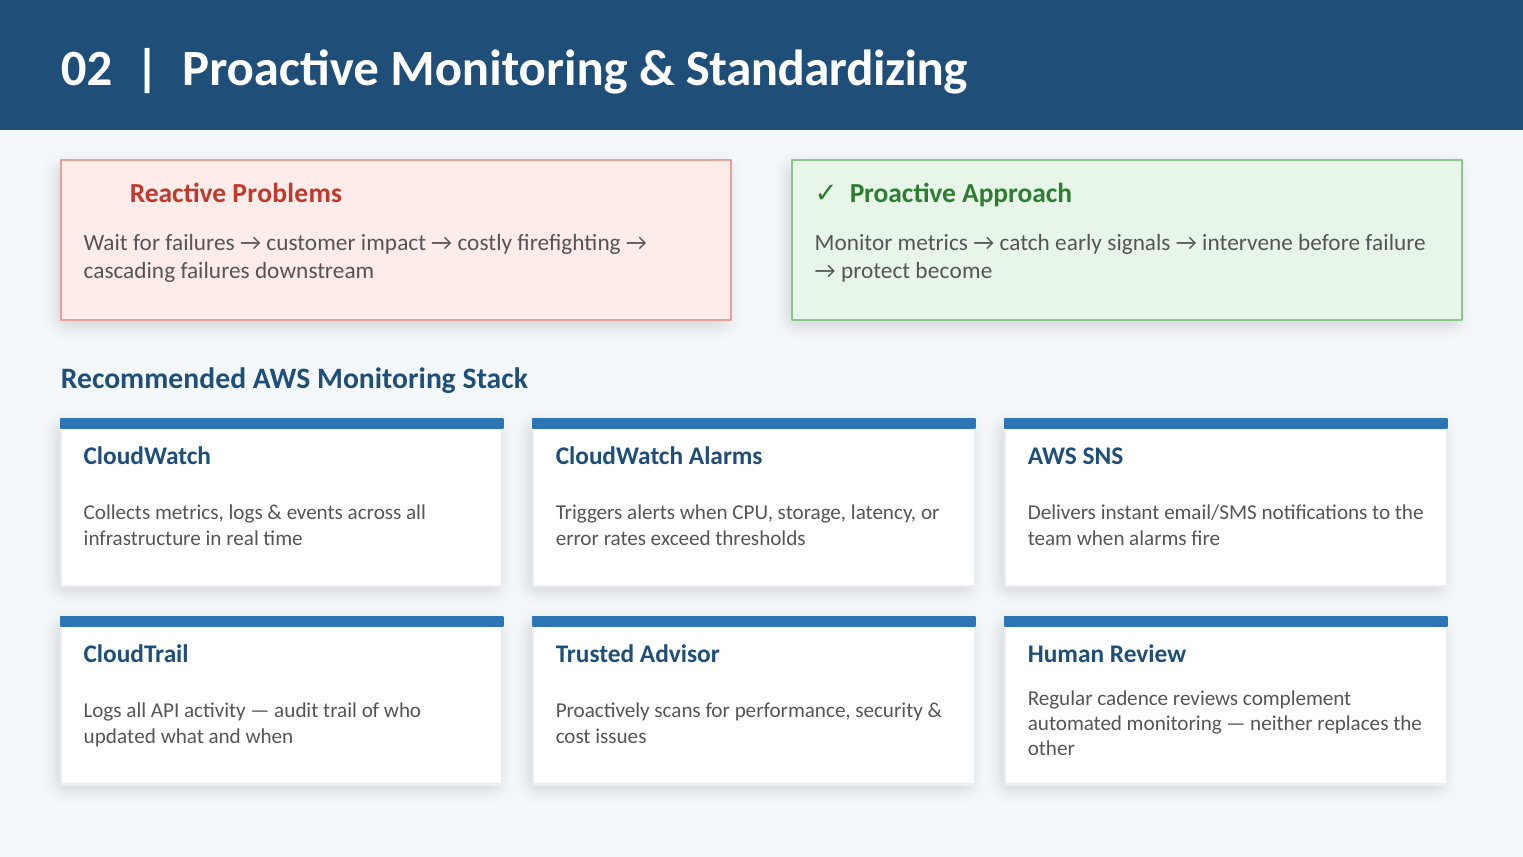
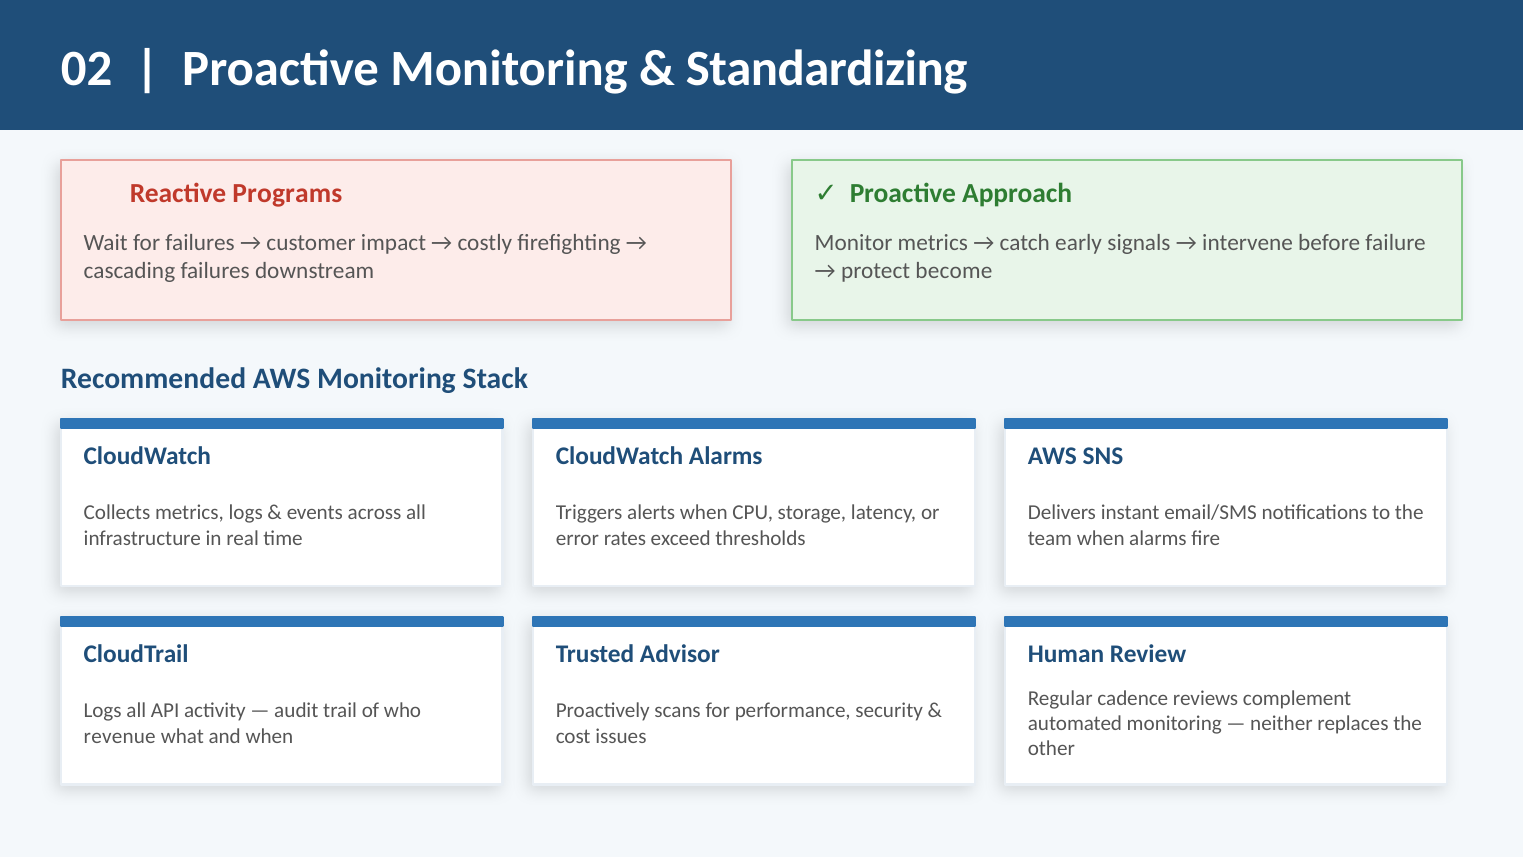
Problems: Problems -> Programs
updated: updated -> revenue
